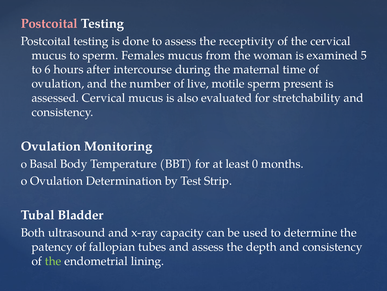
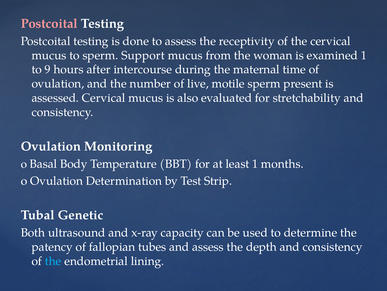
Females: Females -> Support
examined 5: 5 -> 1
6: 6 -> 9
least 0: 0 -> 1
Bladder: Bladder -> Genetic
the at (53, 260) colour: light green -> light blue
